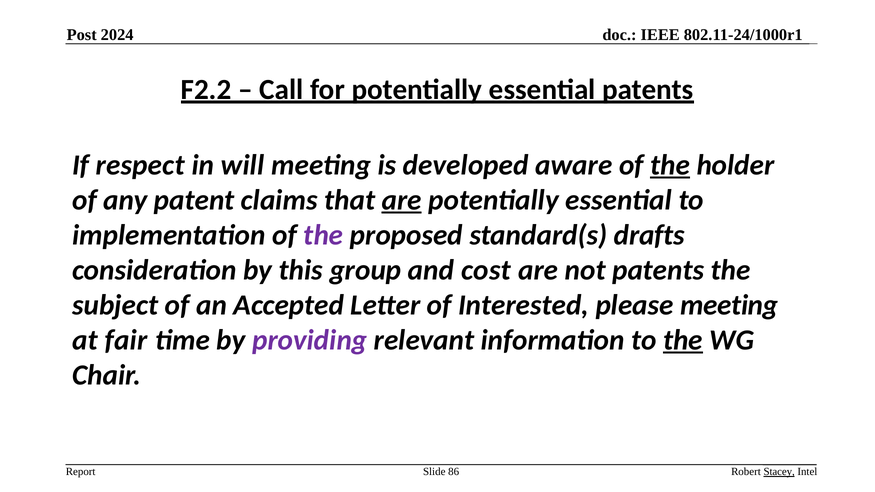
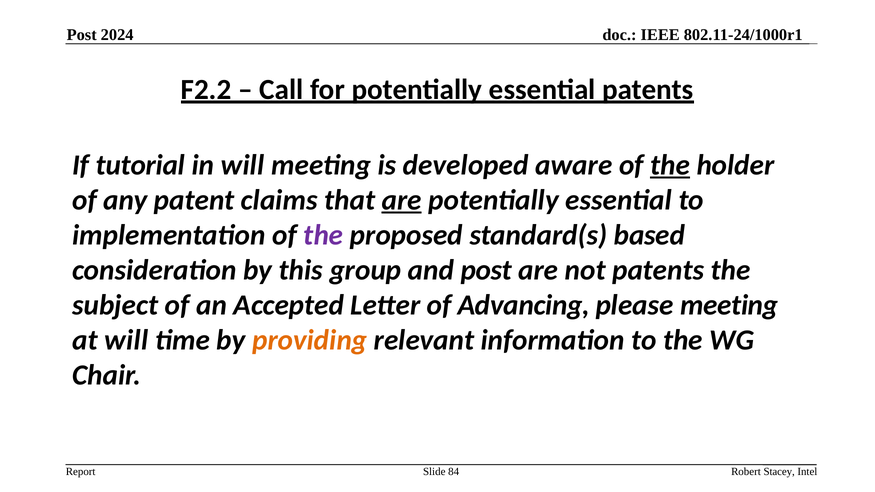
respect: respect -> tutorial
drafts: drafts -> based
and cost: cost -> post
Interested: Interested -> Advancing
at fair: fair -> will
providing colour: purple -> orange
the at (683, 340) underline: present -> none
86: 86 -> 84
Stacey underline: present -> none
